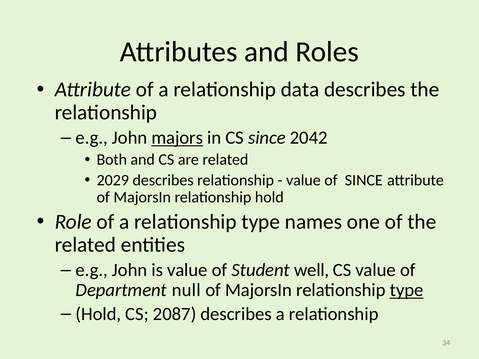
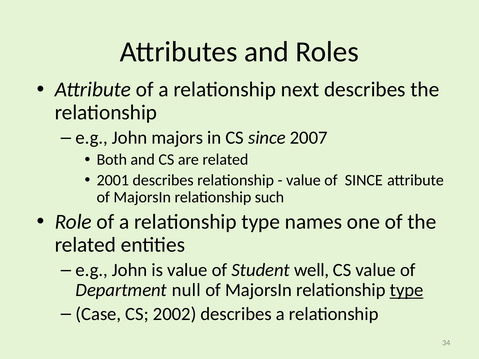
data: data -> next
majors underline: present -> none
2042: 2042 -> 2007
2029: 2029 -> 2001
relationship hold: hold -> such
Hold at (98, 314): Hold -> Case
2087: 2087 -> 2002
